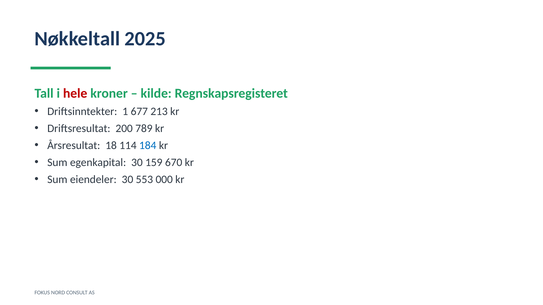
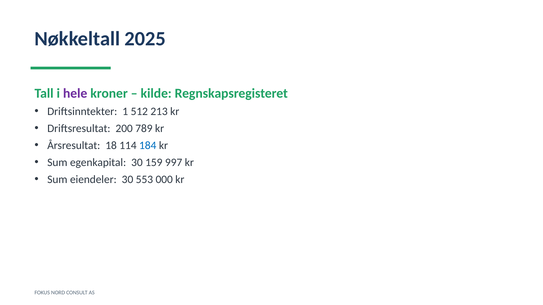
hele colour: red -> purple
677: 677 -> 512
670: 670 -> 997
